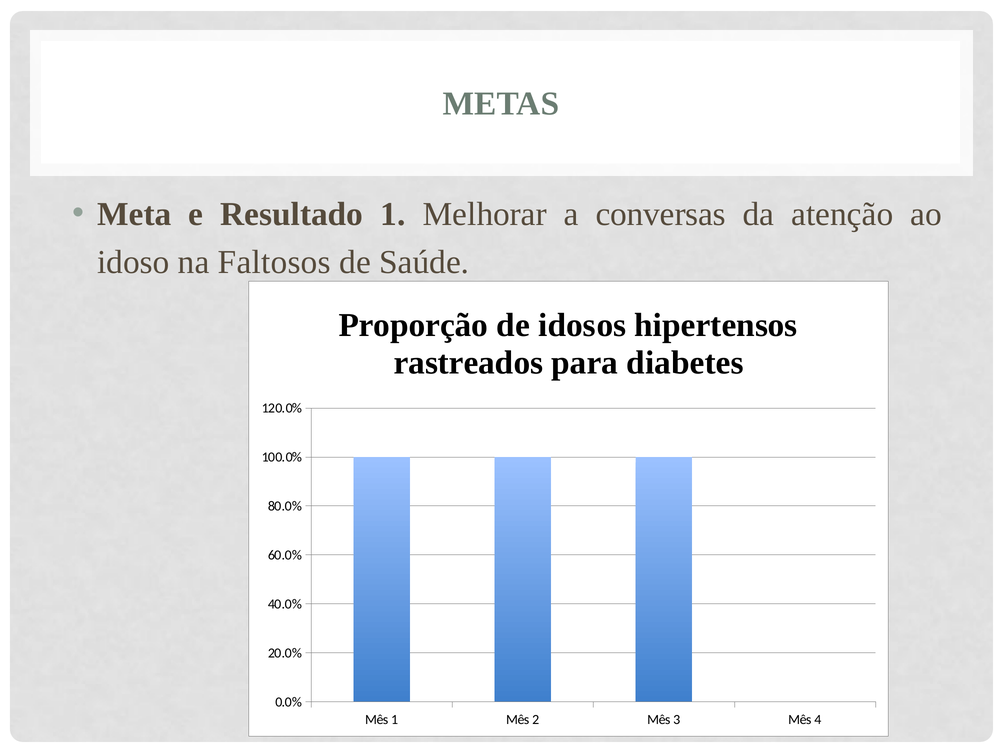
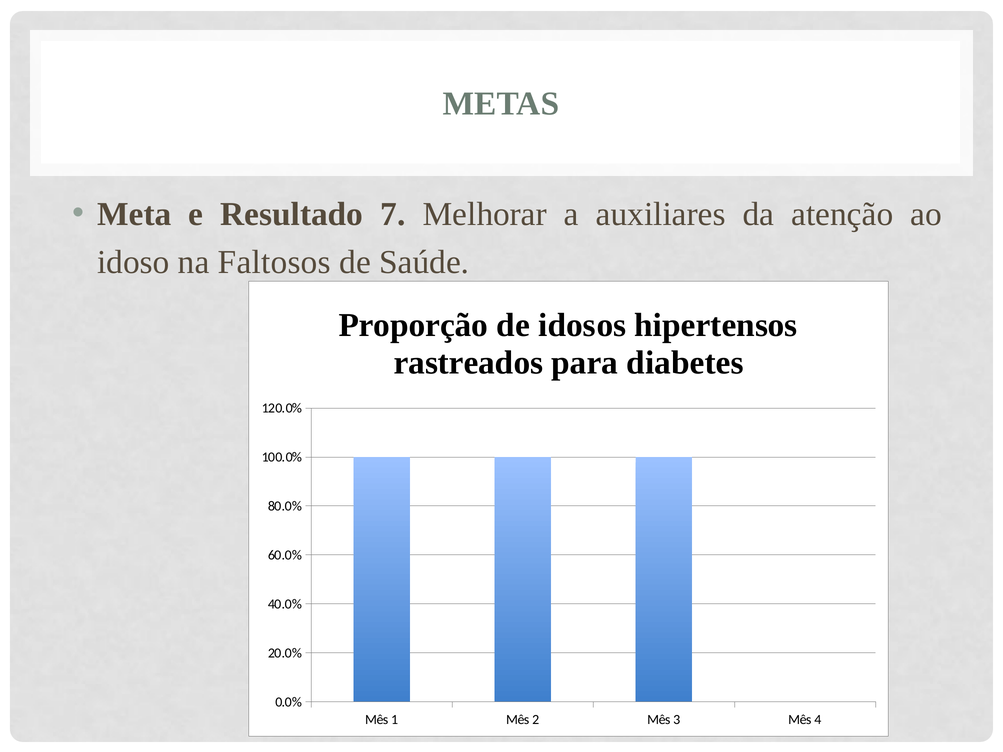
Resultado 1: 1 -> 7
conversas: conversas -> auxiliares
